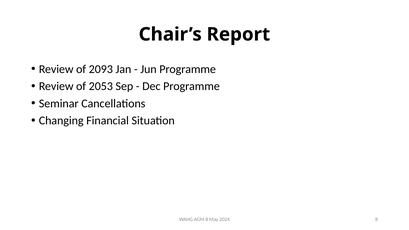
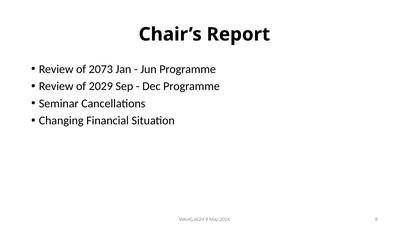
2093: 2093 -> 2073
2053: 2053 -> 2029
